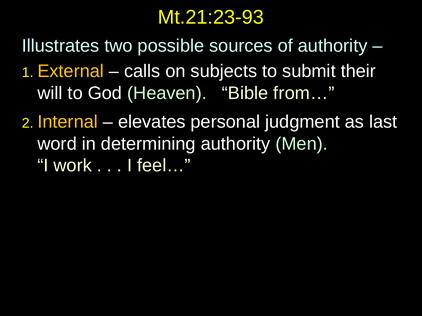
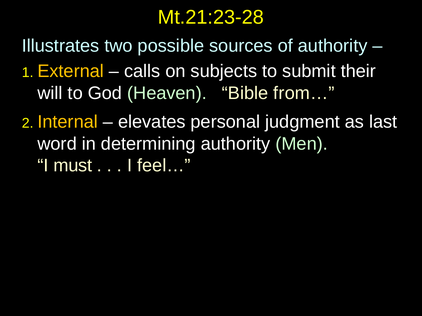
Mt.21:23-93: Mt.21:23-93 -> Mt.21:23-28
work: work -> must
